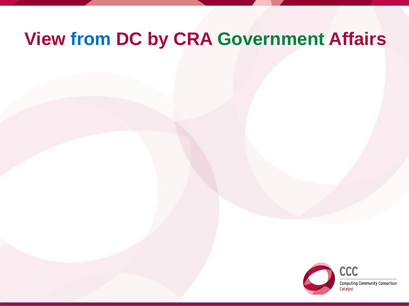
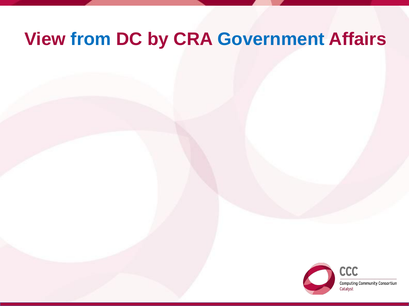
Government colour: green -> blue
